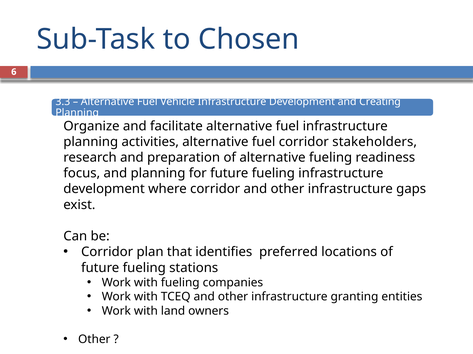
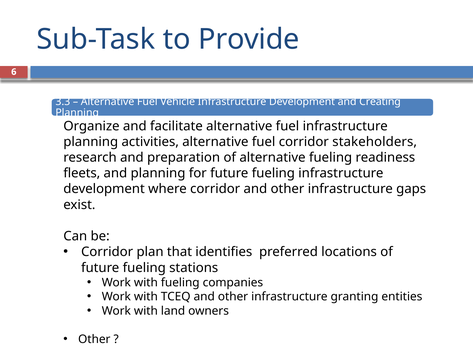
Chosen: Chosen -> Provide
focus: focus -> fleets
